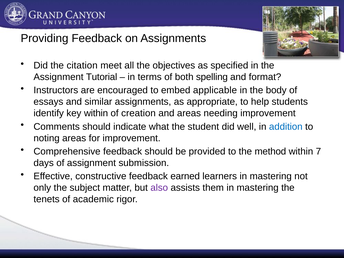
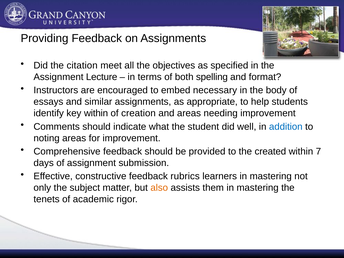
Tutorial: Tutorial -> Lecture
applicable: applicable -> necessary
method: method -> created
earned: earned -> rubrics
also colour: purple -> orange
